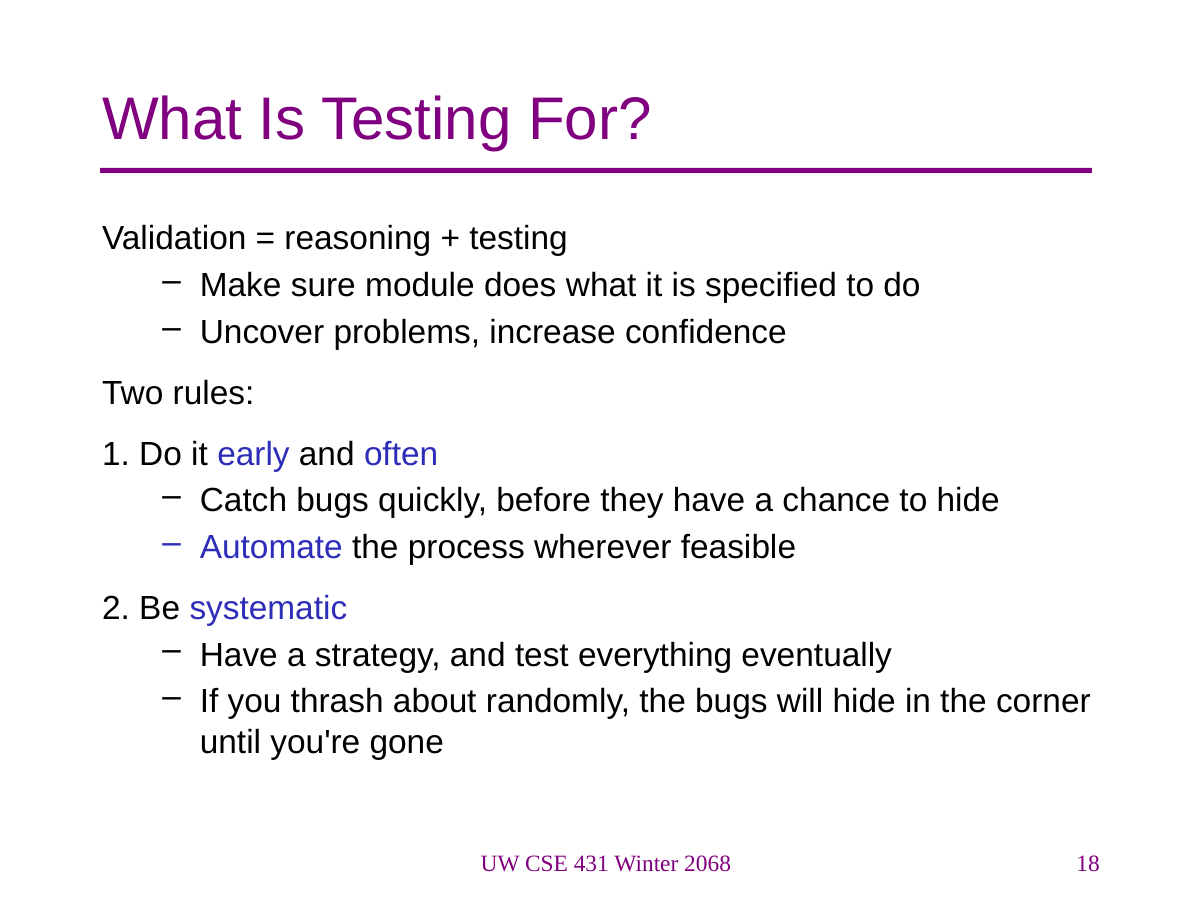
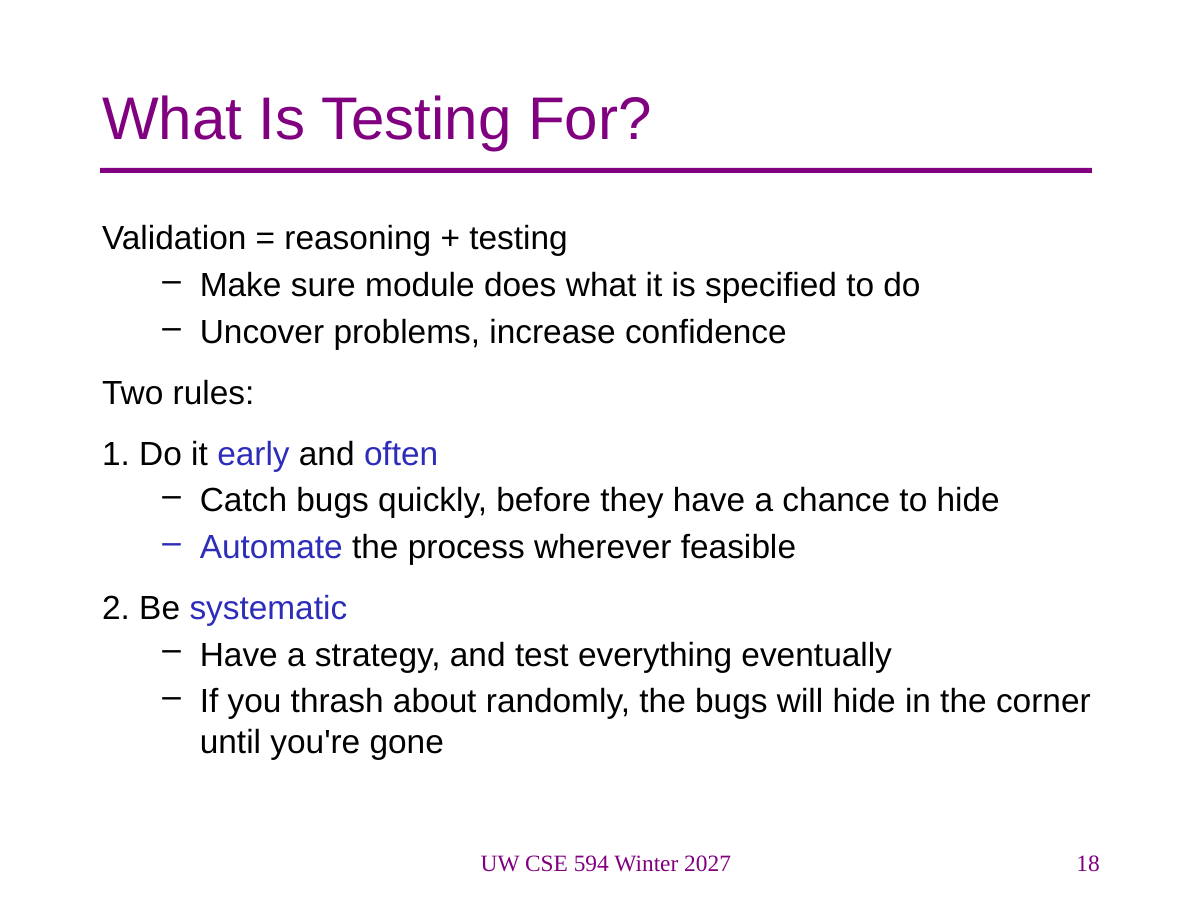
431: 431 -> 594
2068: 2068 -> 2027
